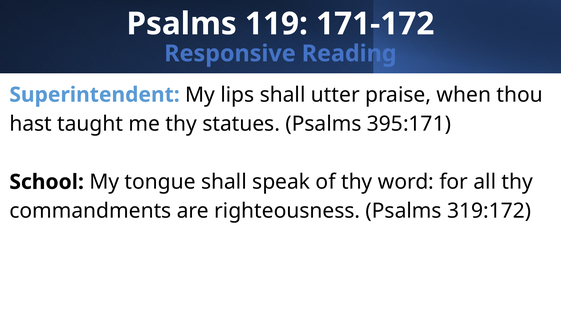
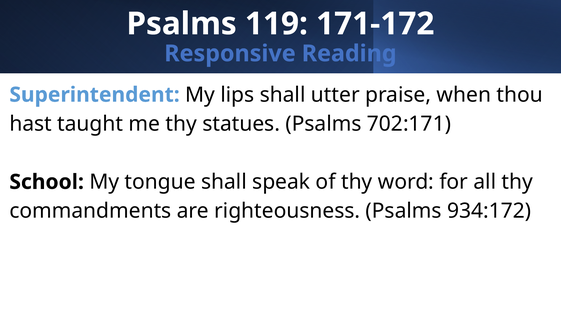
395:171: 395:171 -> 702:171
319:172: 319:172 -> 934:172
